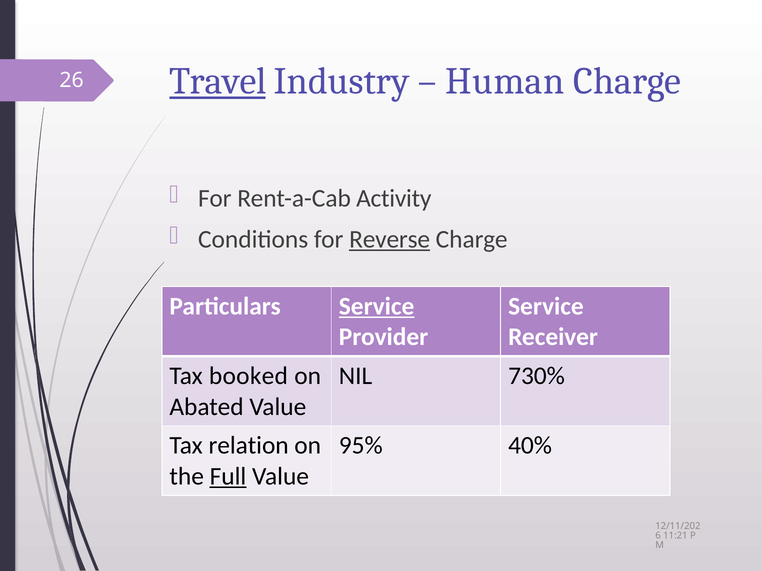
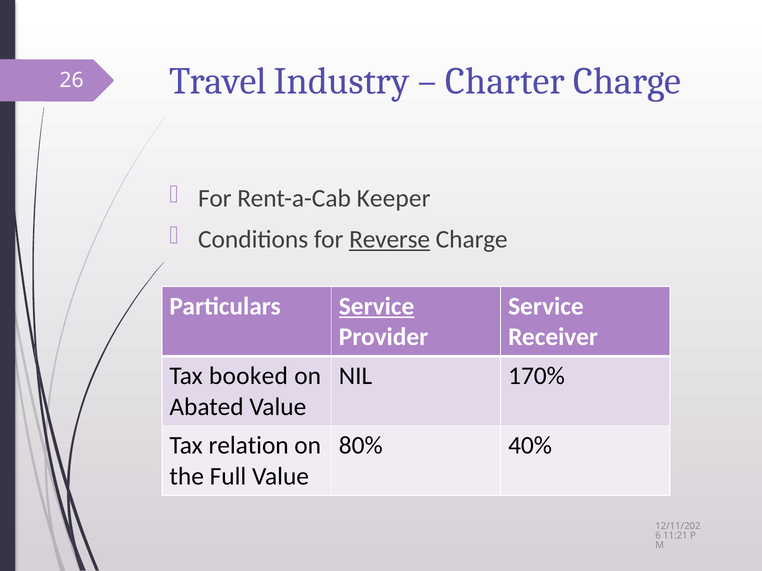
Travel underline: present -> none
Human: Human -> Charter
Activity: Activity -> Keeper
730%: 730% -> 170%
95%: 95% -> 80%
Full underline: present -> none
